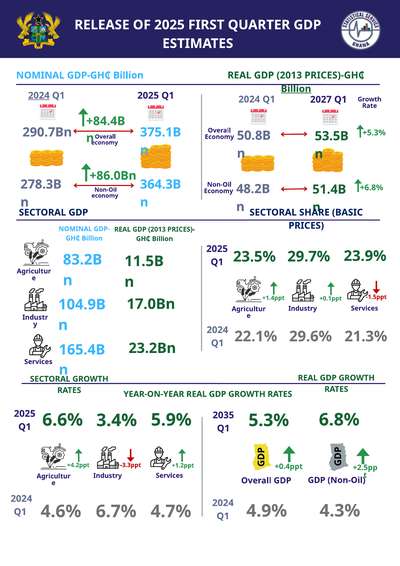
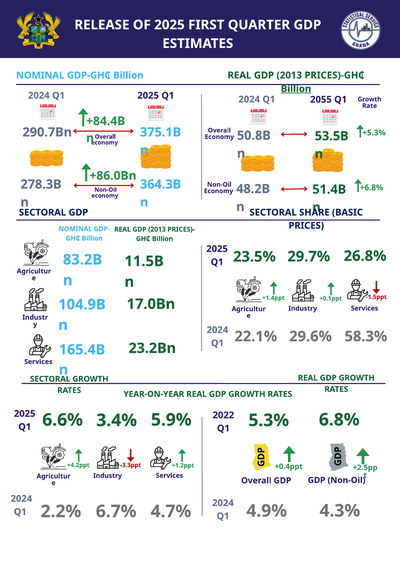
2024 at (39, 96) underline: present -> none
2027: 2027 -> 2055
23.9%: 23.9% -> 26.8%
21.3%: 21.3% -> 58.3%
2035: 2035 -> 2022
4.6%: 4.6% -> 2.2%
